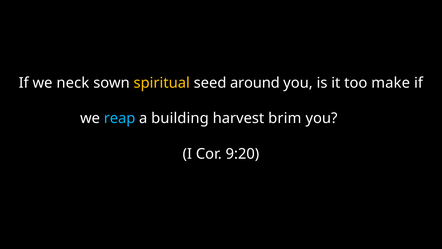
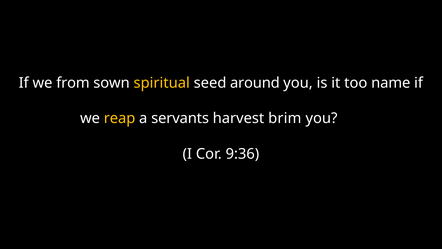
neck: neck -> from
make: make -> name
reap colour: light blue -> yellow
building: building -> servants
9:20: 9:20 -> 9:36
